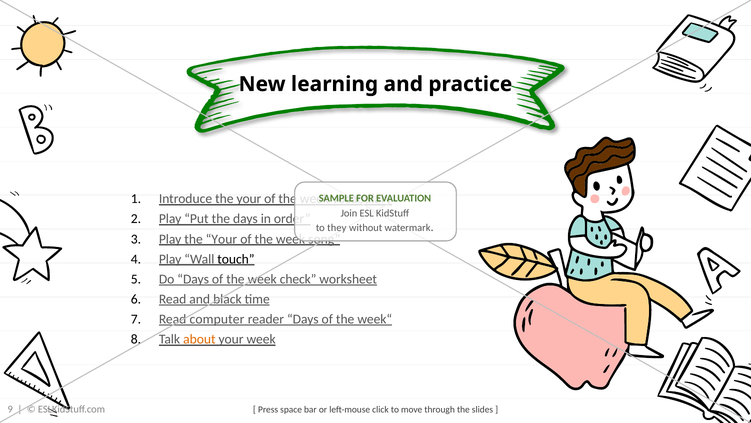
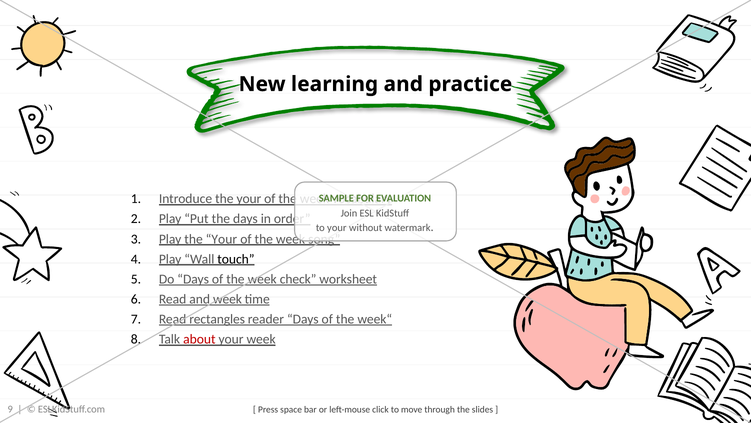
to they: they -> your
and black: black -> week
computer: computer -> rectangles
about colour: orange -> red
